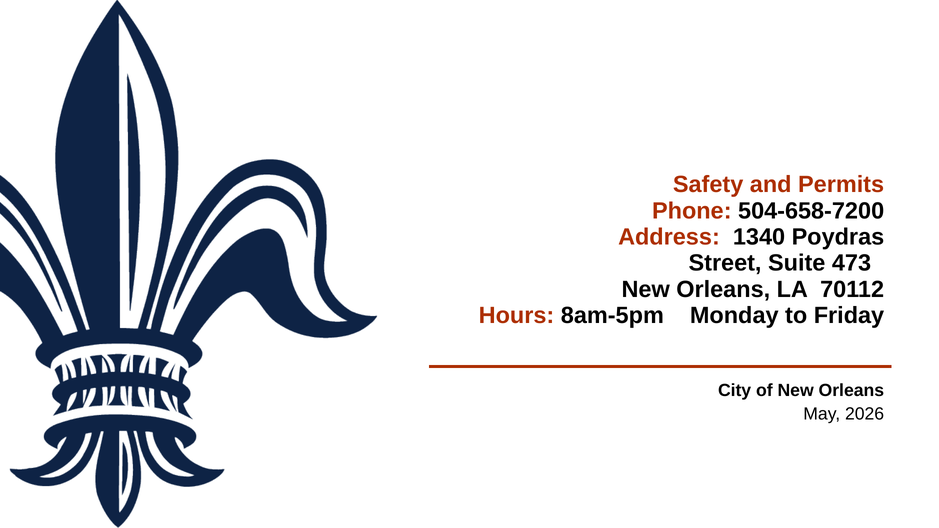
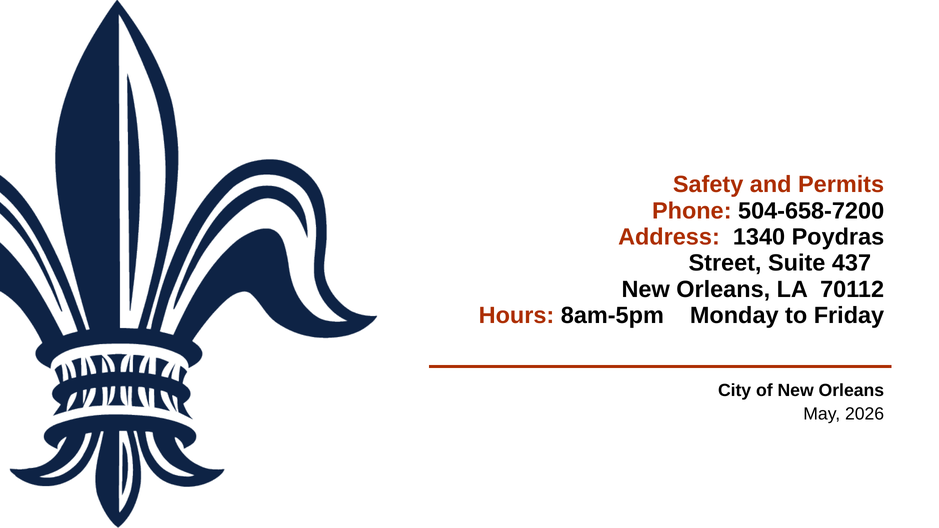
473: 473 -> 437
